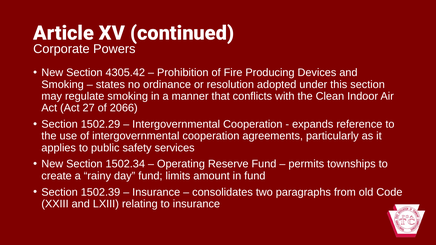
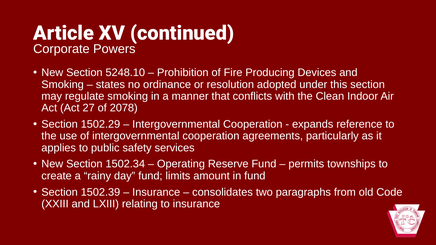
4305.42: 4305.42 -> 5248.10
2066: 2066 -> 2078
